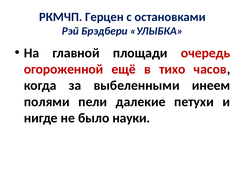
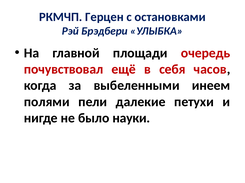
огороженной: огороженной -> почувствовал
тихо: тихо -> себя
